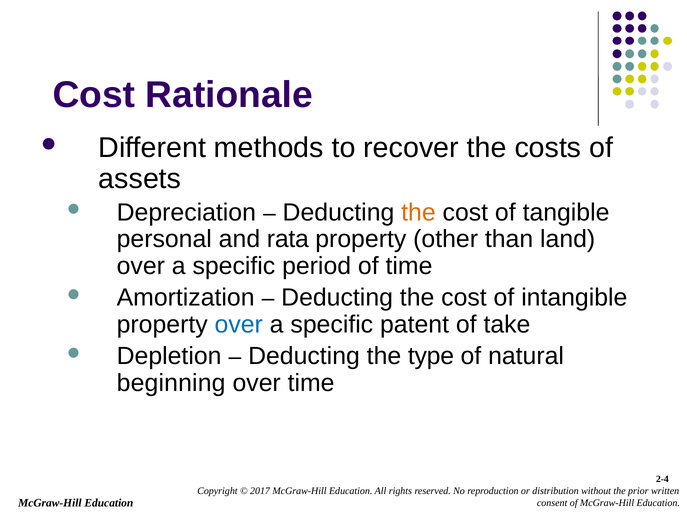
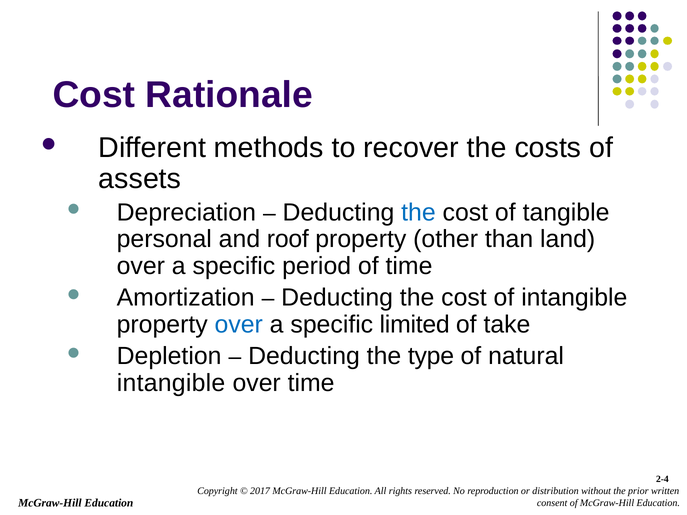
the at (418, 213) colour: orange -> blue
rata: rata -> roof
patent: patent -> limited
beginning at (171, 383): beginning -> intangible
